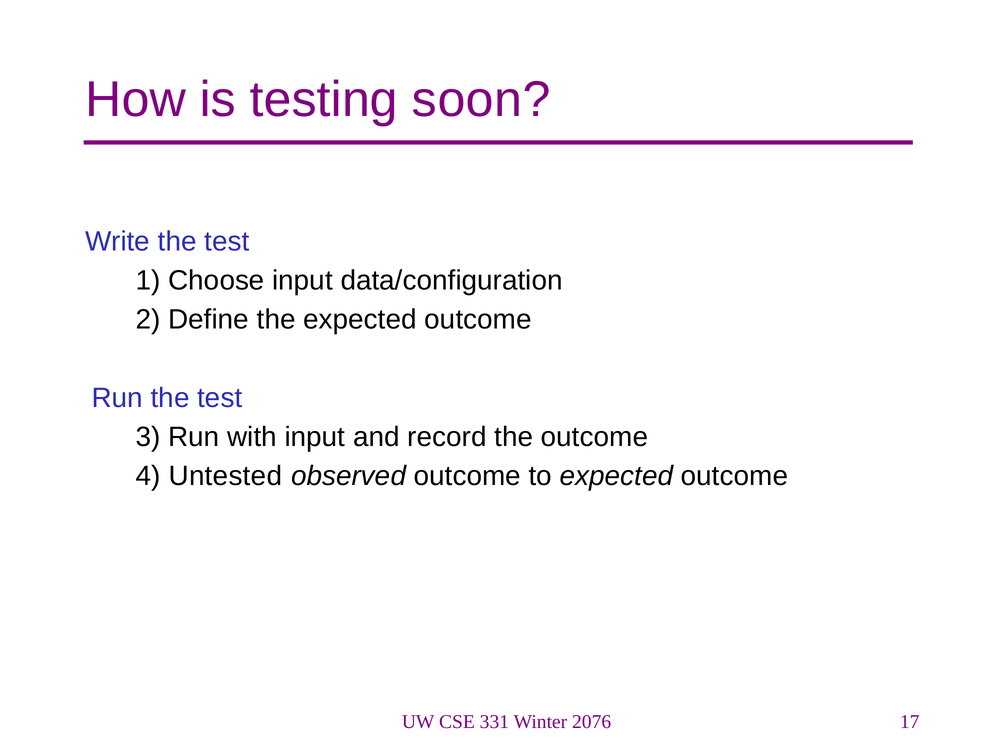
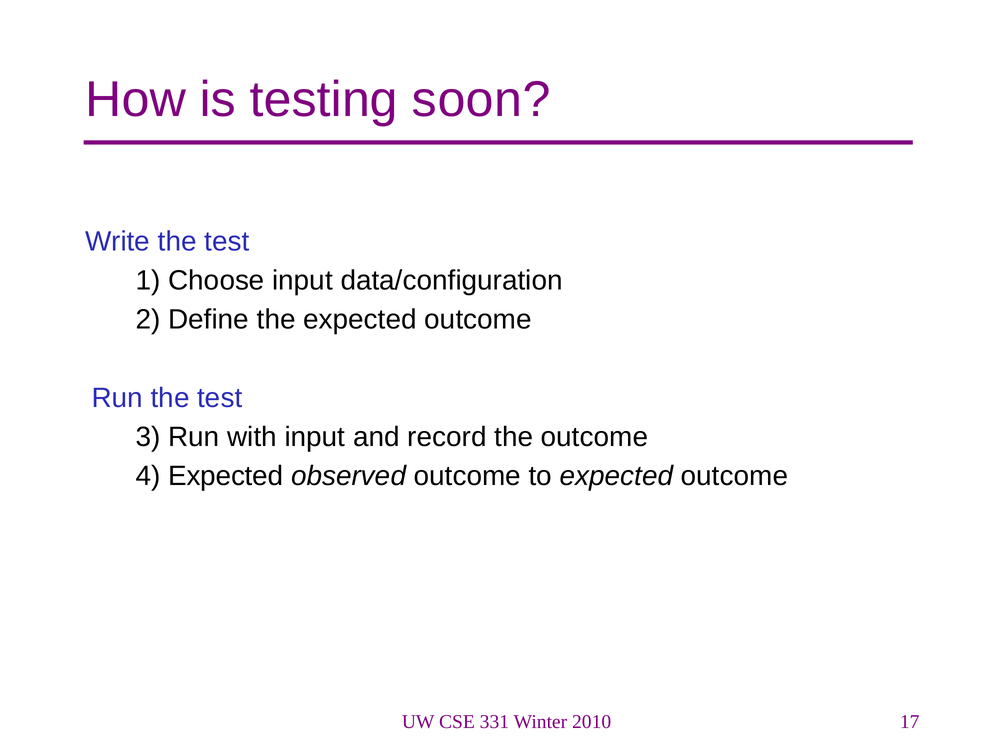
4 Untested: Untested -> Expected
2076: 2076 -> 2010
